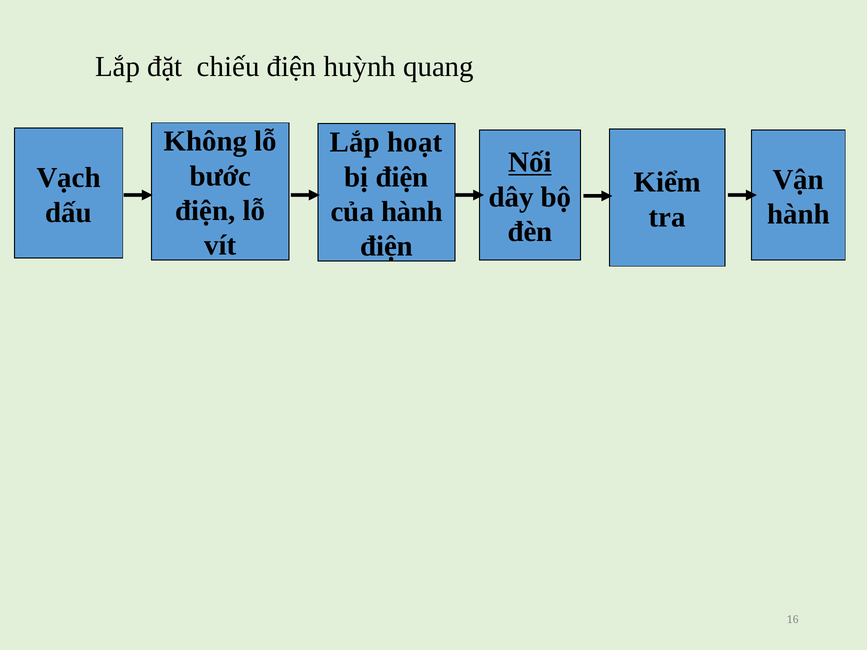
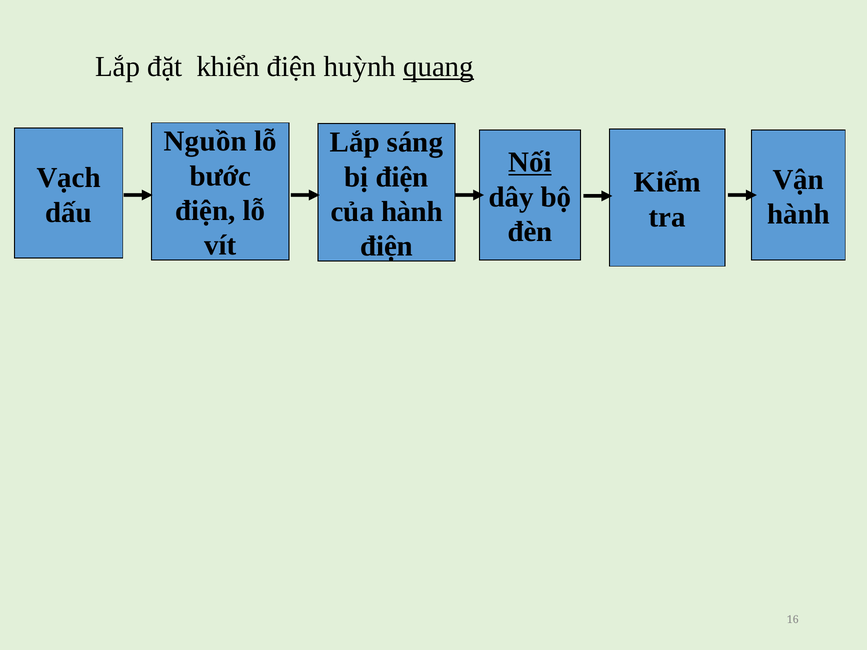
chiếu: chiếu -> khiển
quang underline: none -> present
Không: Không -> Nguồn
hoạt: hoạt -> sáng
